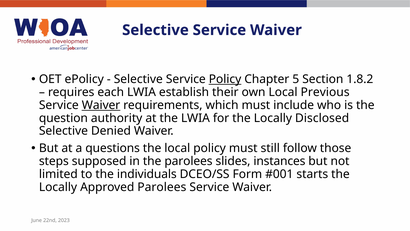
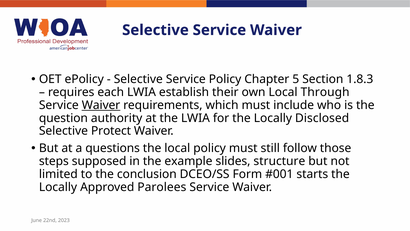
Policy at (225, 79) underline: present -> none
1.8.2: 1.8.2 -> 1.8.3
Previous: Previous -> Through
Denied: Denied -> Protect
the parolees: parolees -> example
instances: instances -> structure
individuals: individuals -> conclusion
